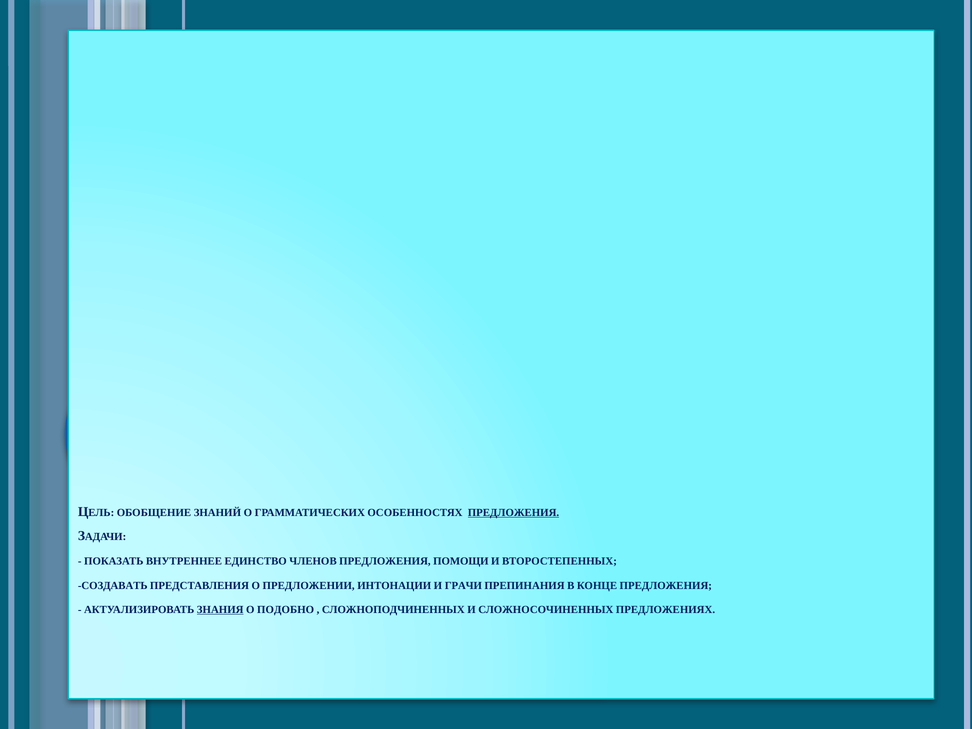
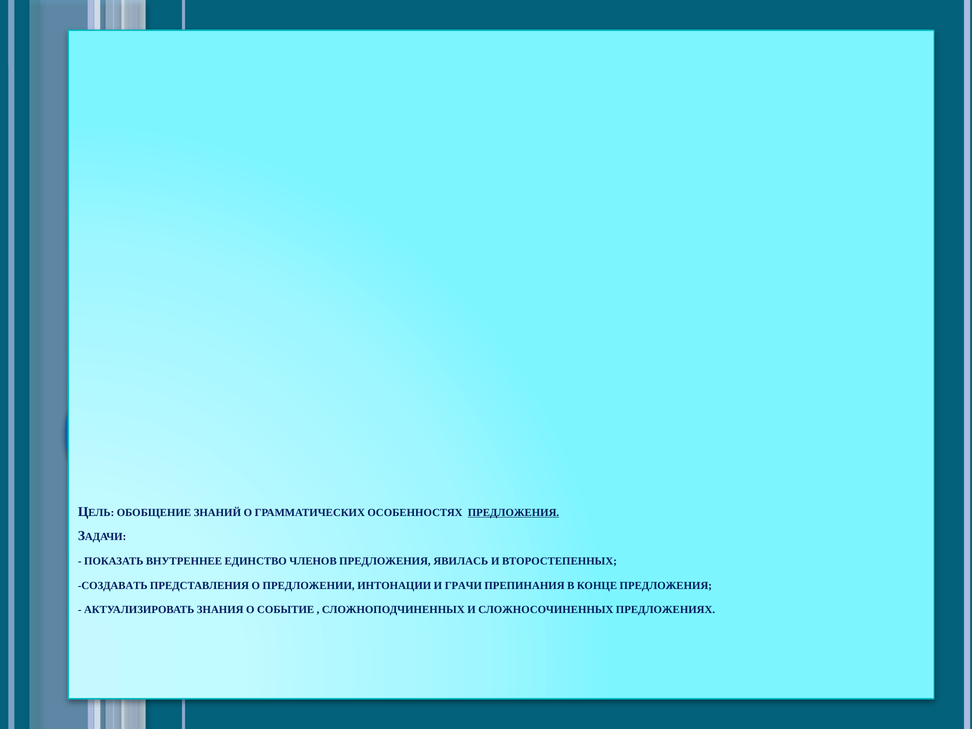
ПОМОЩИ: ПОМОЩИ -> ЯВИЛАСЬ
ЗНАНИЯ underline: present -> none
ПОДОБНО: ПОДОБНО -> СОБЫТИЕ
